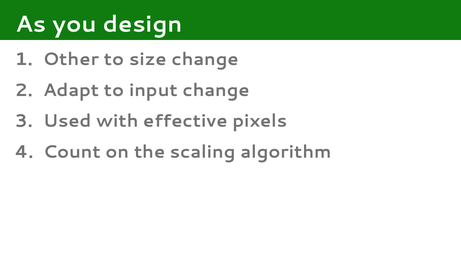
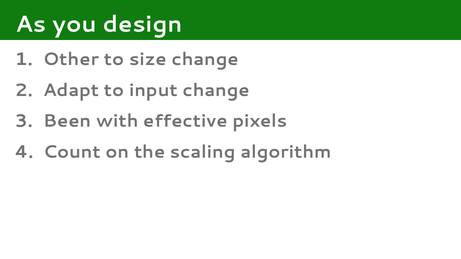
Used: Used -> Been
